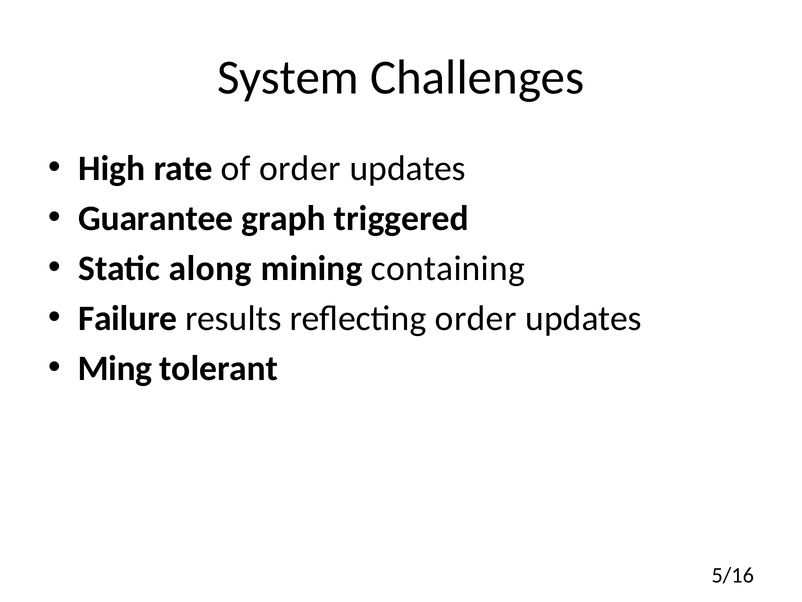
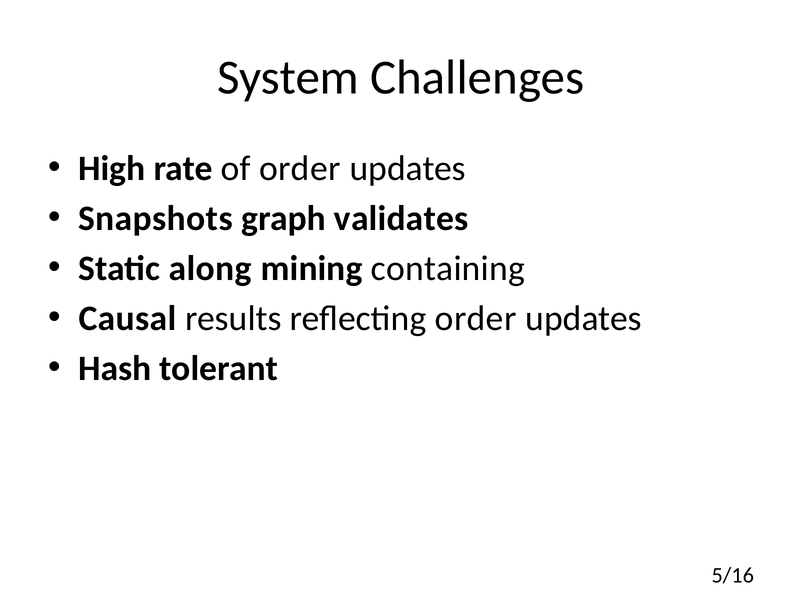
Guarantee: Guarantee -> Snapshots
triggered: triggered -> validates
Failure: Failure -> Causal
Ming: Ming -> Hash
